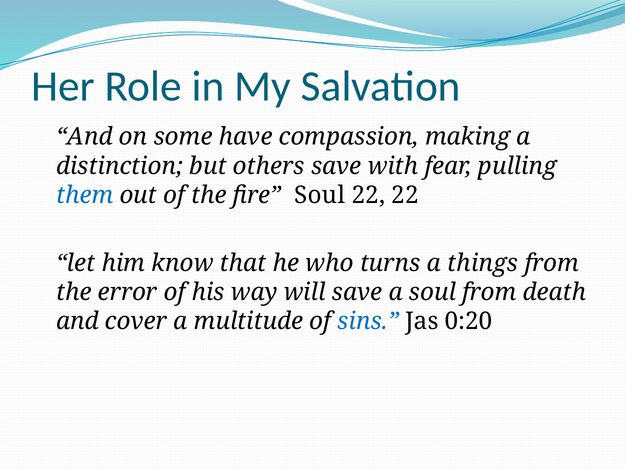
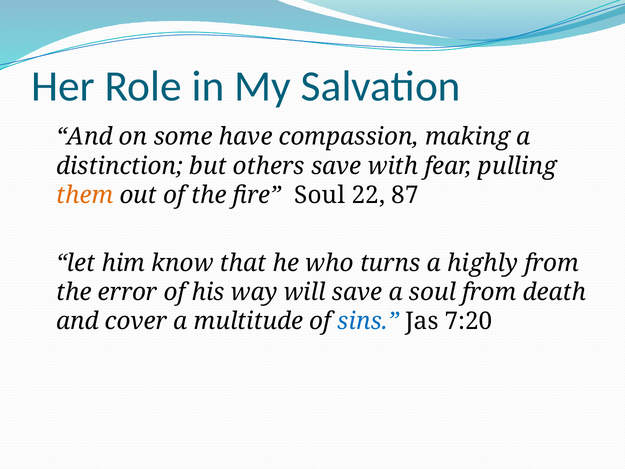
them colour: blue -> orange
22 22: 22 -> 87
things: things -> highly
0:20: 0:20 -> 7:20
